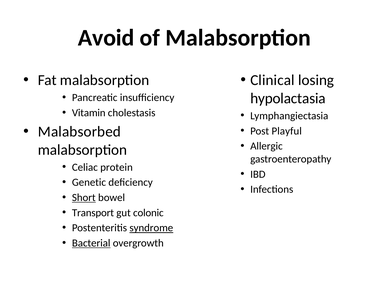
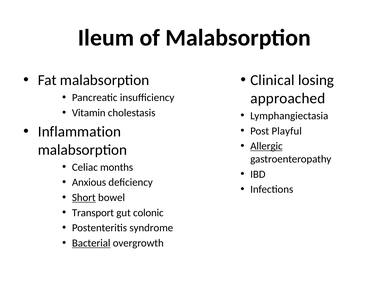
Avoid: Avoid -> Ileum
hypolactasia: hypolactasia -> approached
Malabsorbed: Malabsorbed -> Inflammation
Allergic underline: none -> present
protein: protein -> months
Genetic: Genetic -> Anxious
syndrome underline: present -> none
